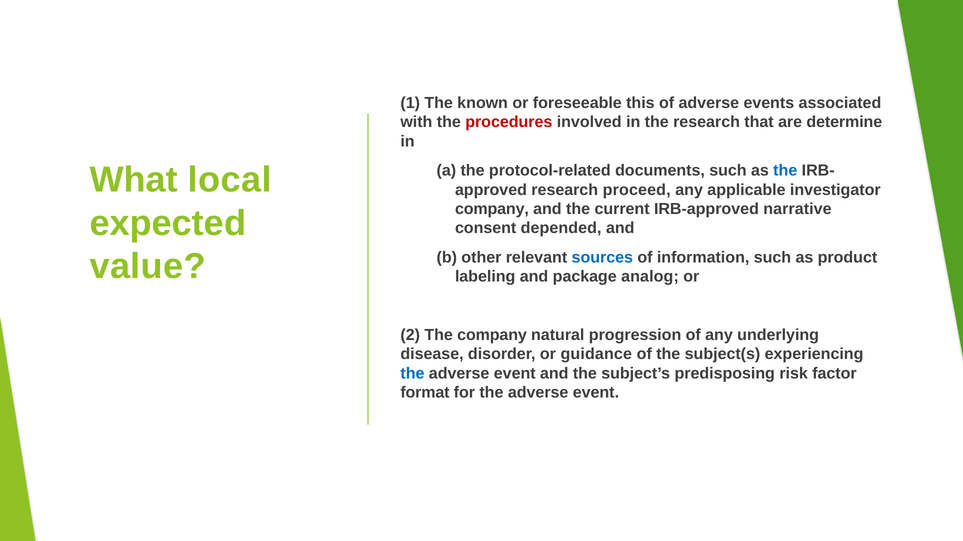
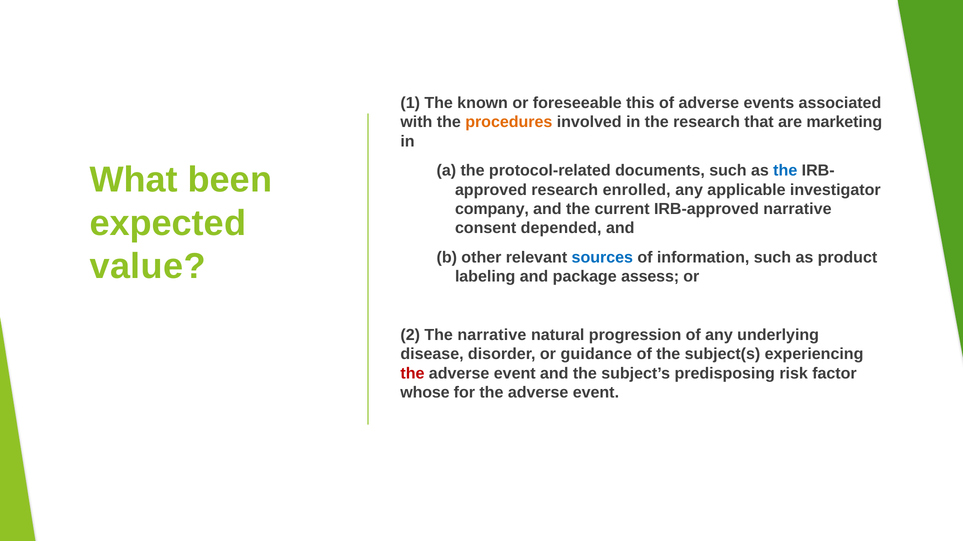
procedures colour: red -> orange
determine: determine -> marketing
local: local -> been
proceed: proceed -> enrolled
analog: analog -> assess
The company: company -> narrative
the at (412, 374) colour: blue -> red
format: format -> whose
